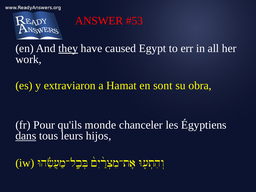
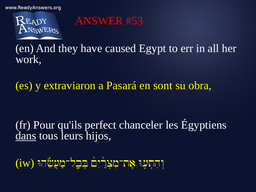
they underline: present -> none
Hamat: Hamat -> Pasará
monde: monde -> perfect
